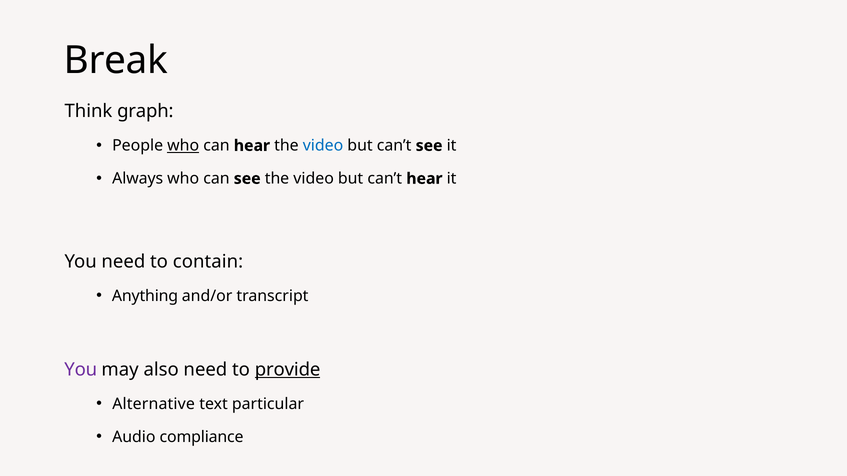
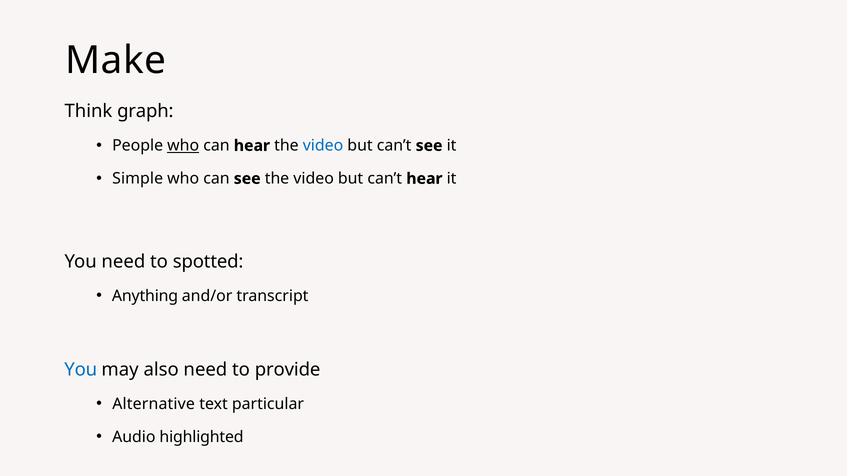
Break: Break -> Make
Always: Always -> Simple
contain: contain -> spotted
You at (81, 370) colour: purple -> blue
provide underline: present -> none
compliance: compliance -> highlighted
